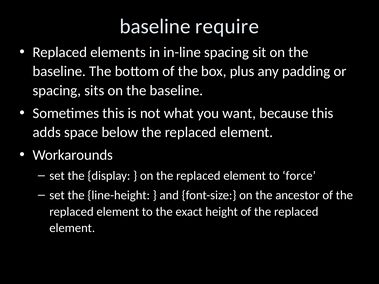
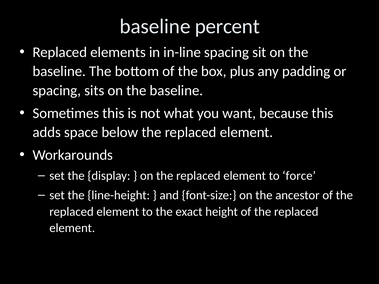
require: require -> percent
